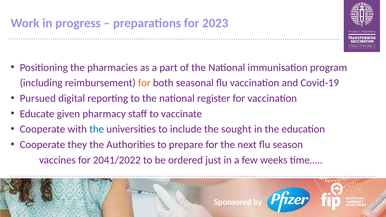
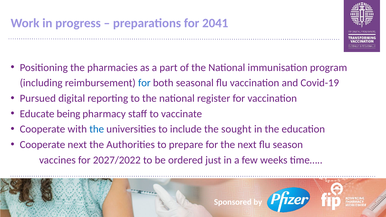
2023: 2023 -> 2041
for at (144, 83) colour: orange -> blue
given: given -> being
Cooperate they: they -> next
2041/2022: 2041/2022 -> 2027/2022
